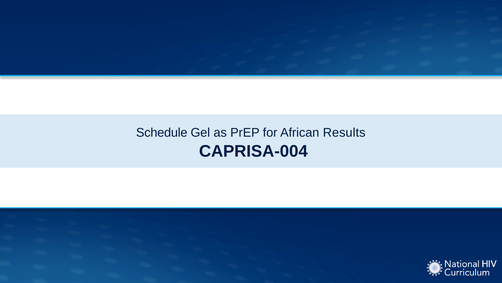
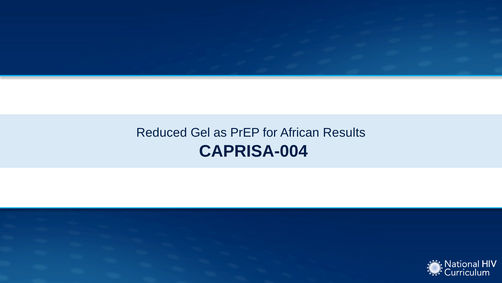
Schedule: Schedule -> Reduced
